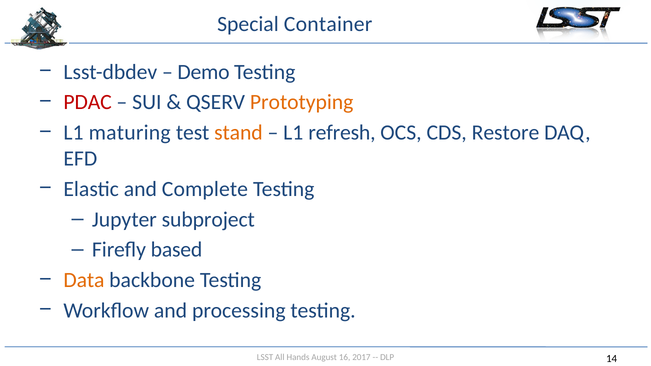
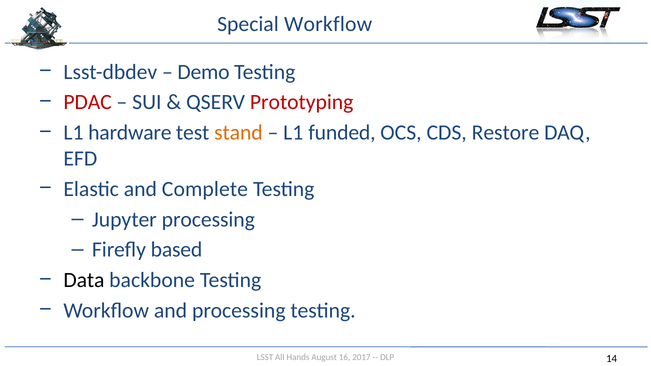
Special Container: Container -> Workflow
Prototyping colour: orange -> red
maturing: maturing -> hardware
refresh: refresh -> funded
Jupyter subproject: subproject -> processing
Data colour: orange -> black
